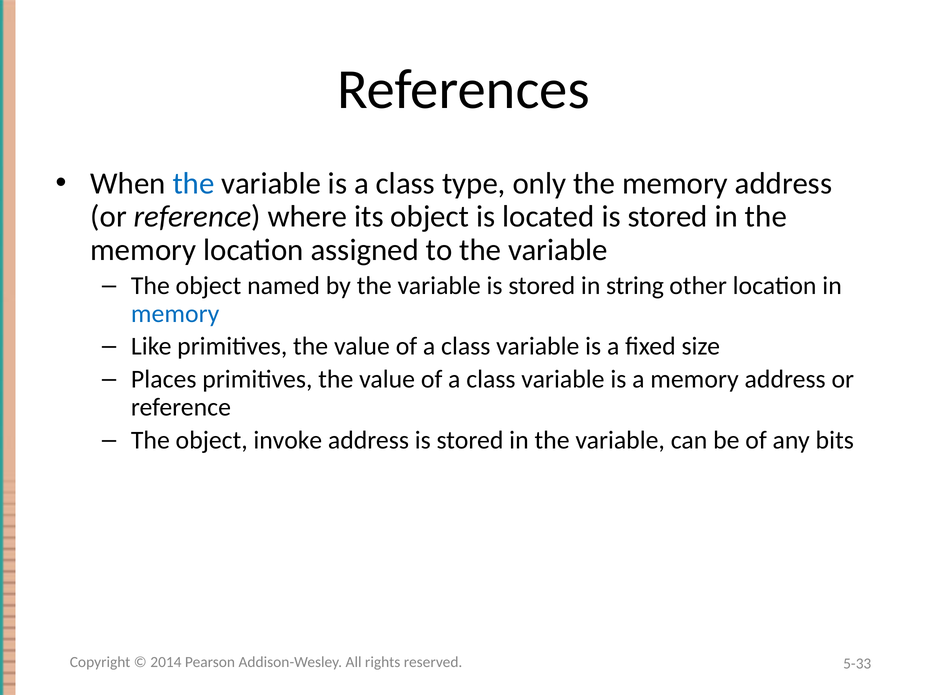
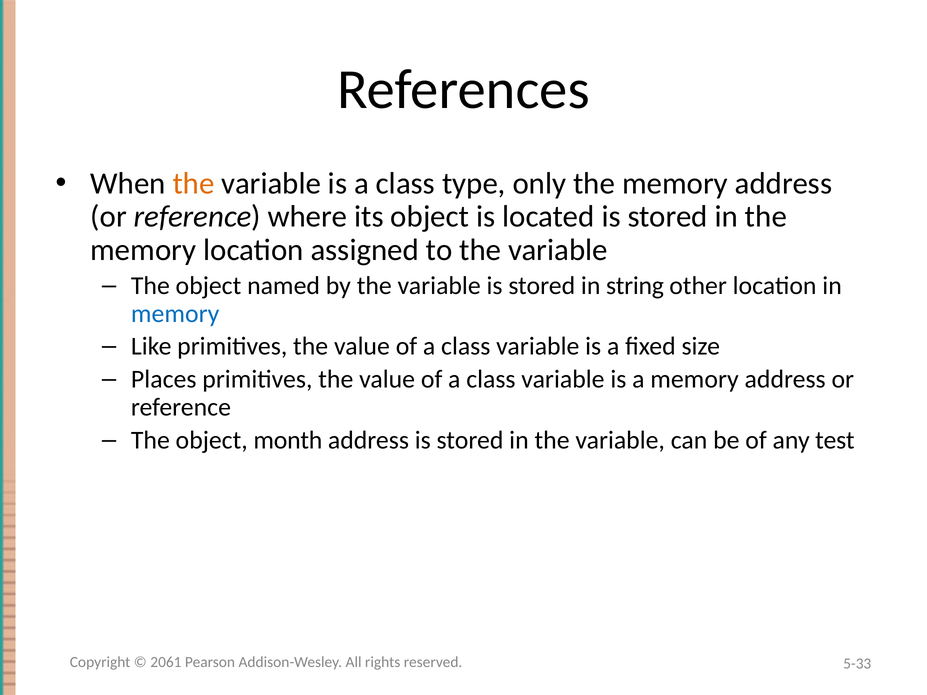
the at (194, 183) colour: blue -> orange
invoke: invoke -> month
bits: bits -> test
2014: 2014 -> 2061
